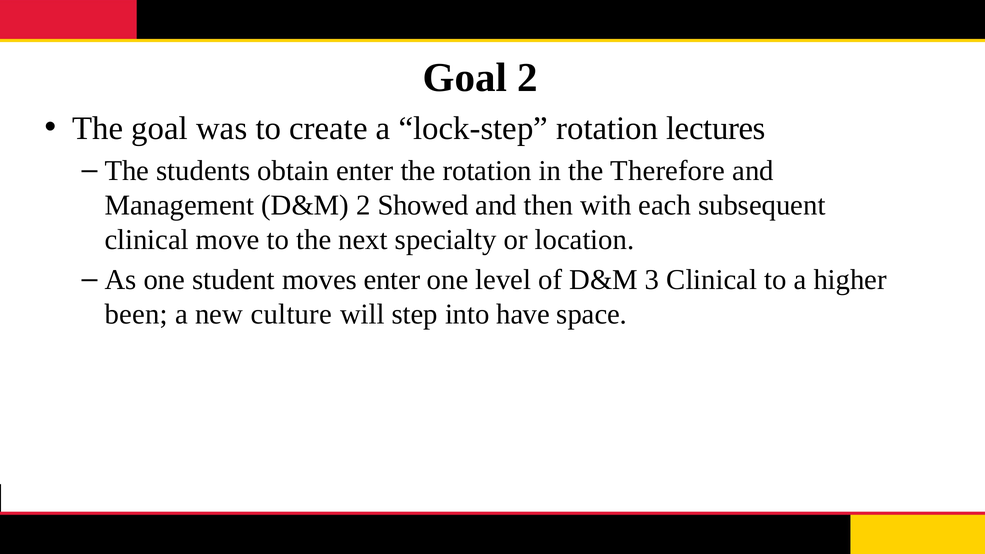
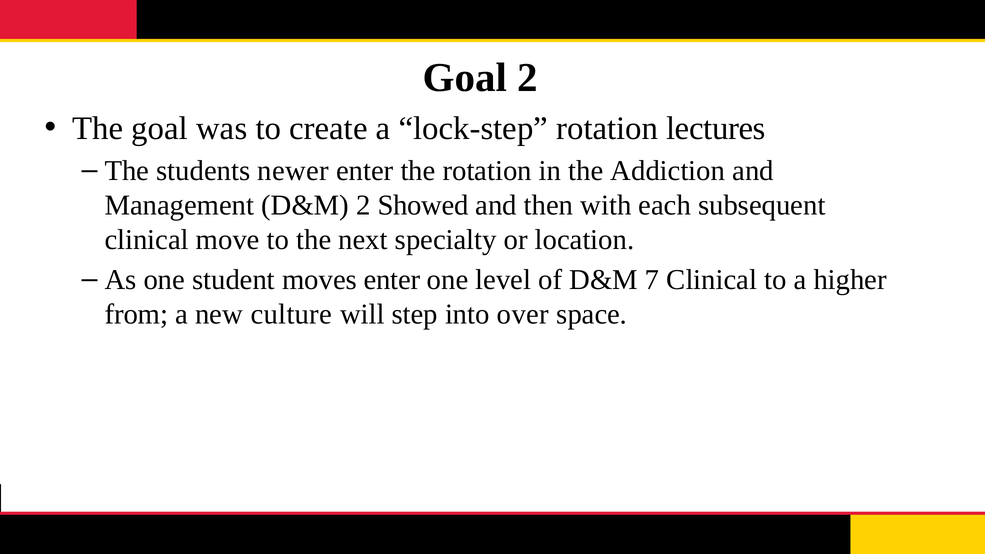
obtain: obtain -> newer
Therefore: Therefore -> Addiction
3: 3 -> 7
been: been -> from
have: have -> over
